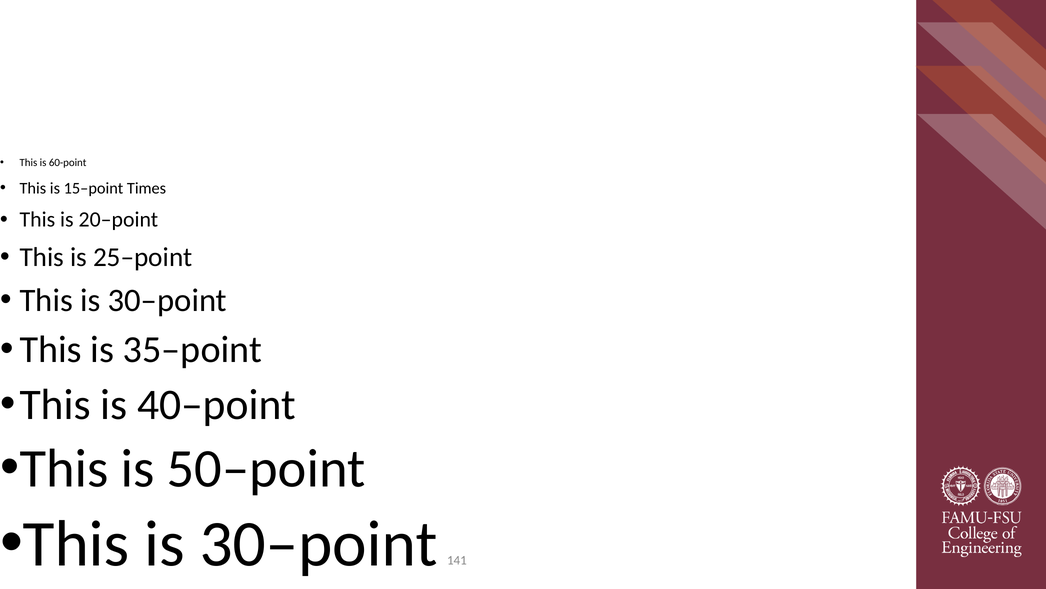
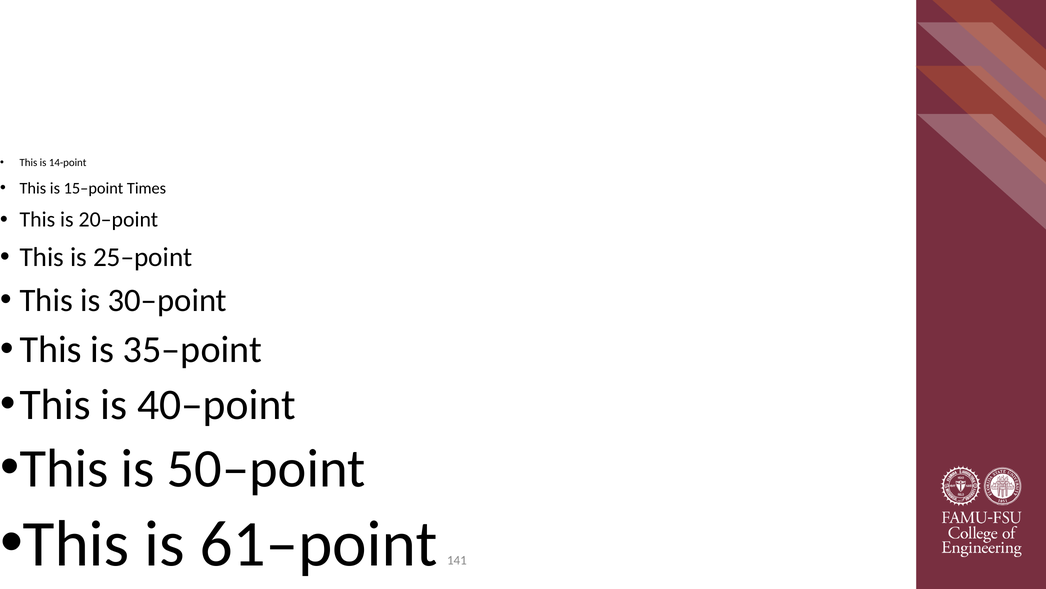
60-point: 60-point -> 14-point
30–point at (319, 544): 30–point -> 61–point
